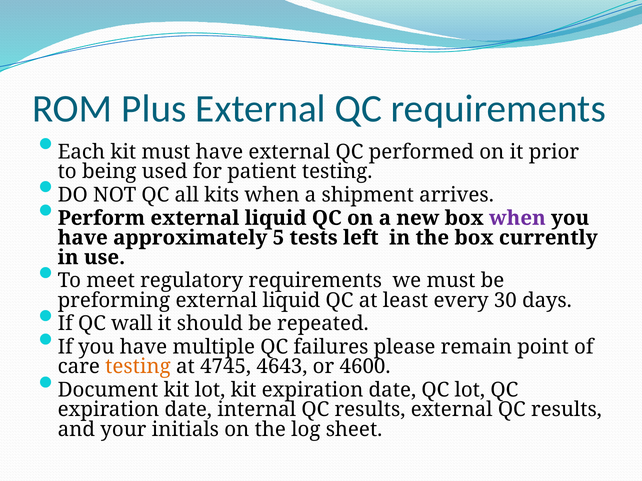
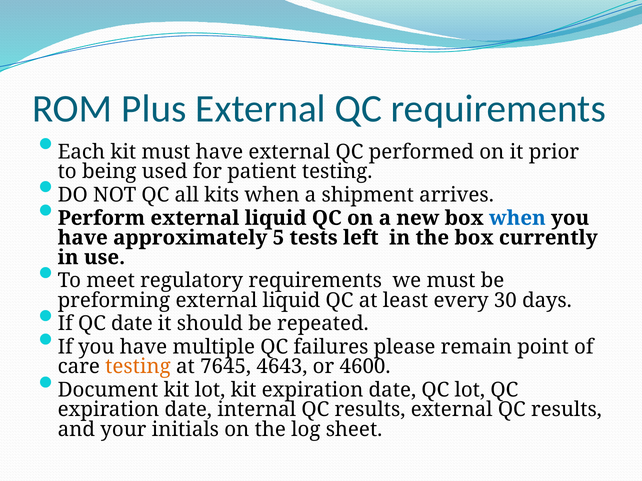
when at (517, 218) colour: purple -> blue
QC wall: wall -> date
4745: 4745 -> 7645
